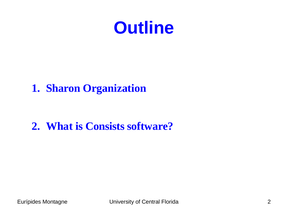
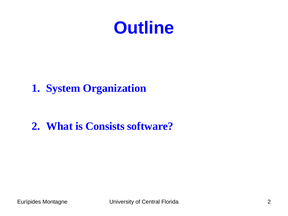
Sharon: Sharon -> System
